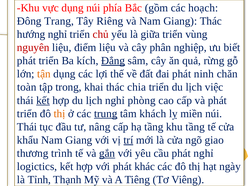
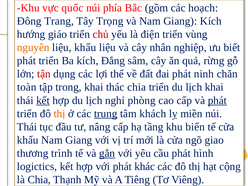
vực dụng: dụng -> quốc
Riêng: Riêng -> Trọng
Giang Thác: Thác -> Kích
hướng nghỉ: nghỉ -> giáo
giữa: giữa -> điện
nguyên colour: red -> orange
liệu điểm: điểm -> khẩu
phân: phân -> nhân
Đẳng underline: present -> none
tận colour: orange -> red
lịch việc: việc -> khai
phát at (217, 100) underline: none -> present
khu tầng: tầng -> biển
trí underline: present -> none
phát nghỉ: nghỉ -> hình
ngày: ngày -> cộng
là Tỉnh: Tỉnh -> Chia
